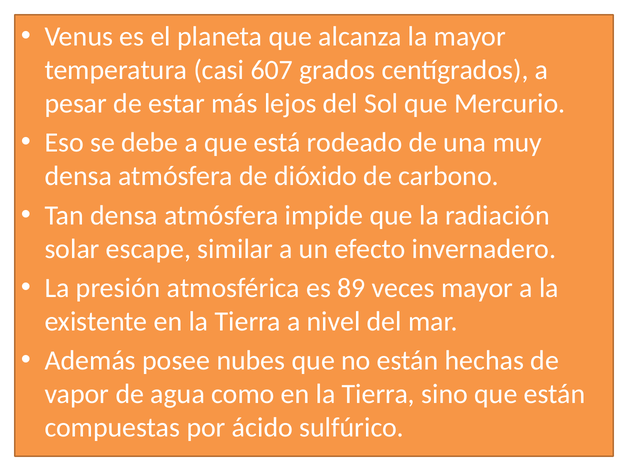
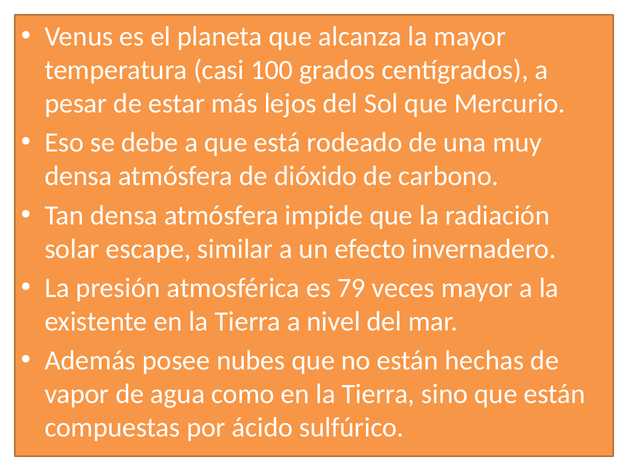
607: 607 -> 100
89: 89 -> 79
